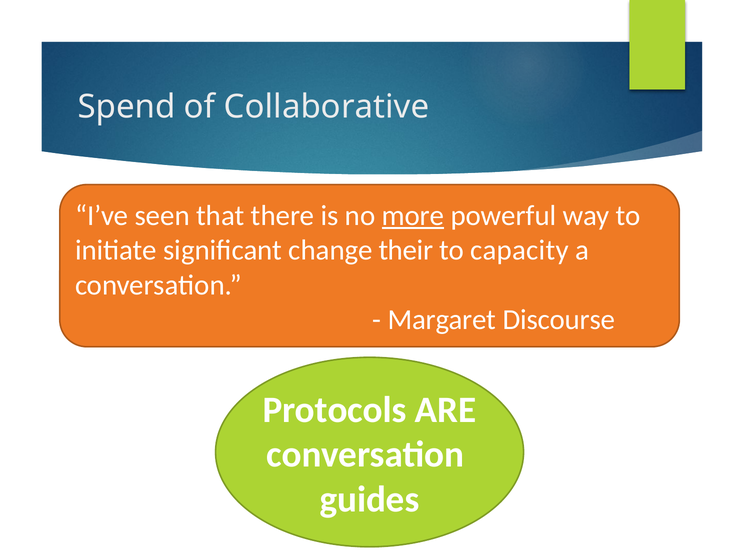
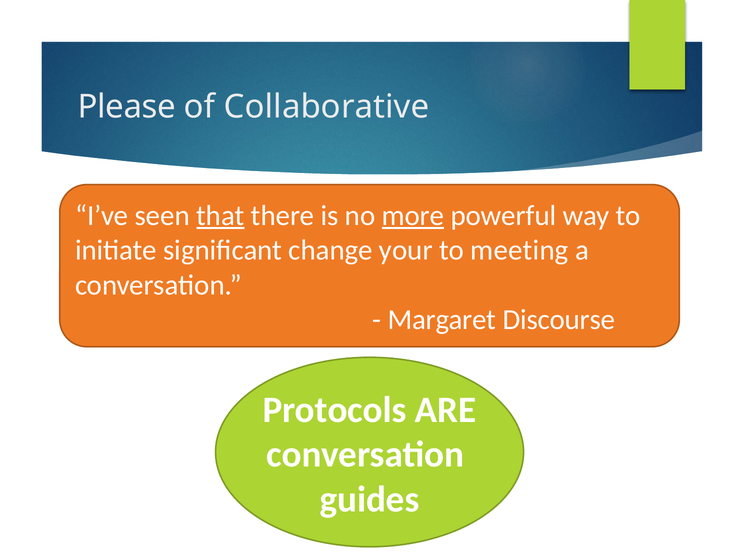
Spend: Spend -> Please
that underline: none -> present
their: their -> your
capacity: capacity -> meeting
